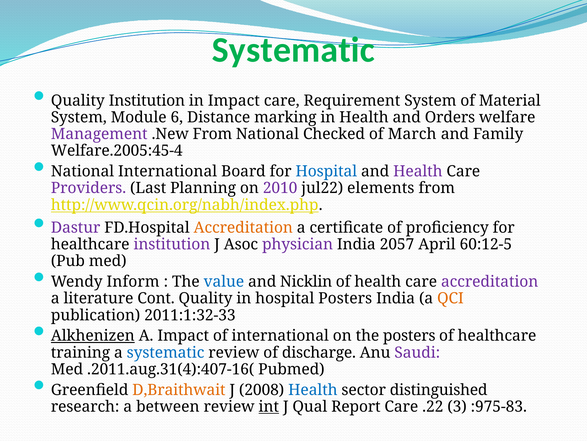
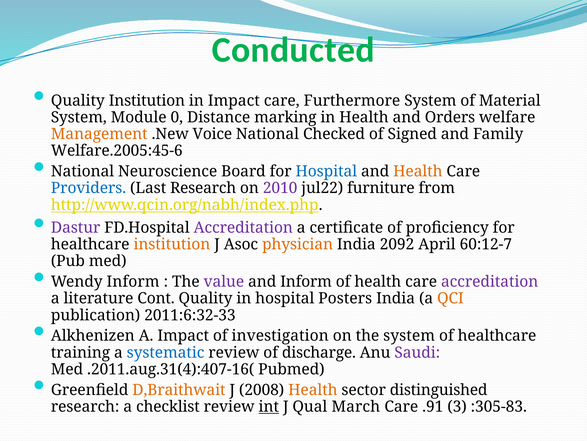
Systematic at (293, 50): Systematic -> Conducted
Requirement: Requirement -> Furthermore
6: 6 -> 0
Management colour: purple -> orange
.New From: From -> Voice
March: March -> Signed
Welfare.2005:45-4: Welfare.2005:45-4 -> Welfare.2005:45-6
National International: International -> Neuroscience
Health at (418, 171) colour: purple -> orange
Providers colour: purple -> blue
Last Planning: Planning -> Research
elements: elements -> furniture
Accreditation at (243, 227) colour: orange -> purple
institution at (172, 244) colour: purple -> orange
physician colour: purple -> orange
2057: 2057 -> 2092
60:12-5: 60:12-5 -> 60:12-7
value colour: blue -> purple
and Nicklin: Nicklin -> Inform
2011:1:32-33: 2011:1:32-33 -> 2011:6:32-33
Alkhenizen underline: present -> none
of international: international -> investigation
the posters: posters -> system
Health at (313, 389) colour: blue -> orange
between: between -> checklist
Report: Report -> March
.22: .22 -> .91
:975-83: :975-83 -> :305-83
